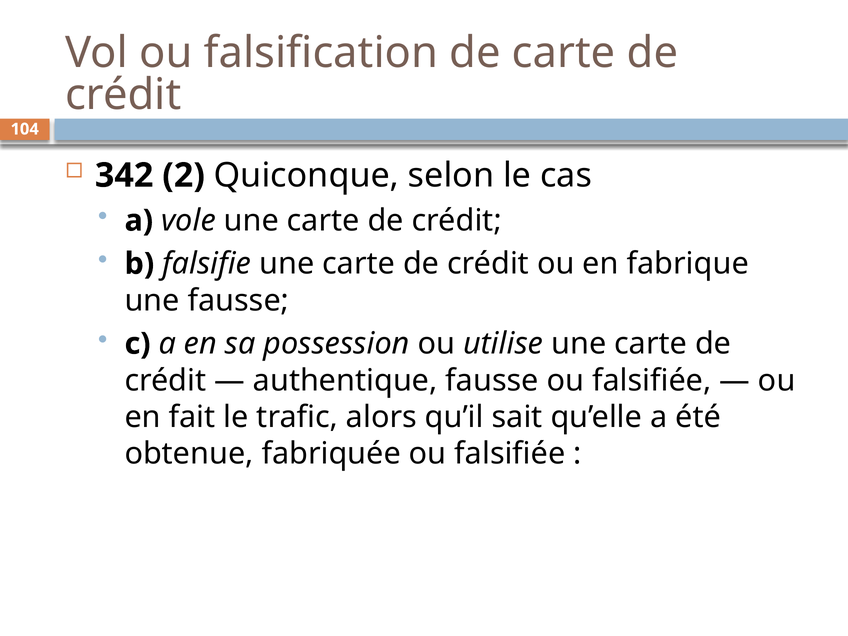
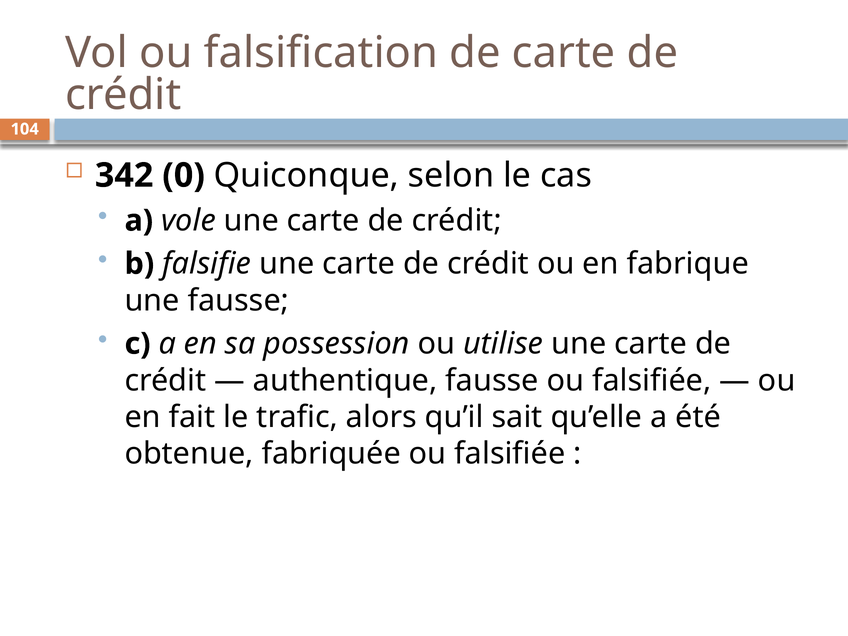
2: 2 -> 0
